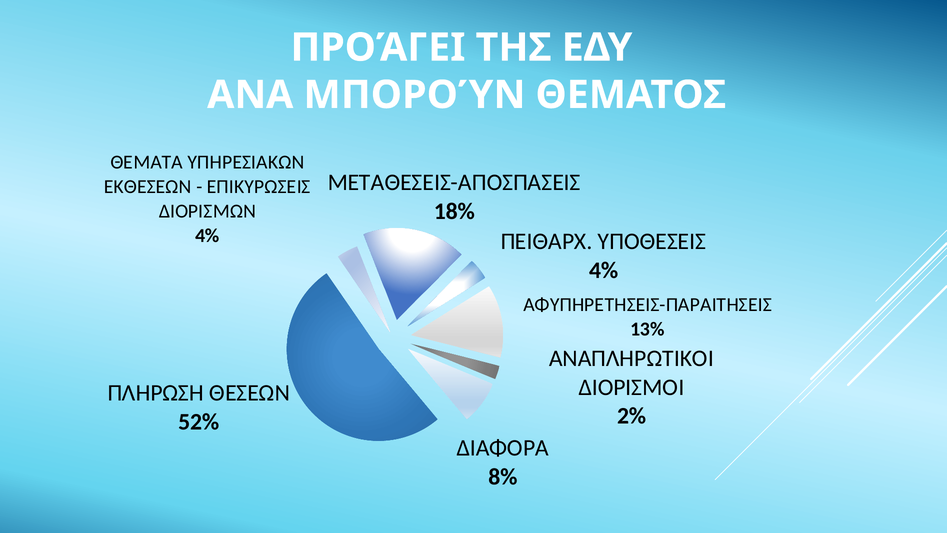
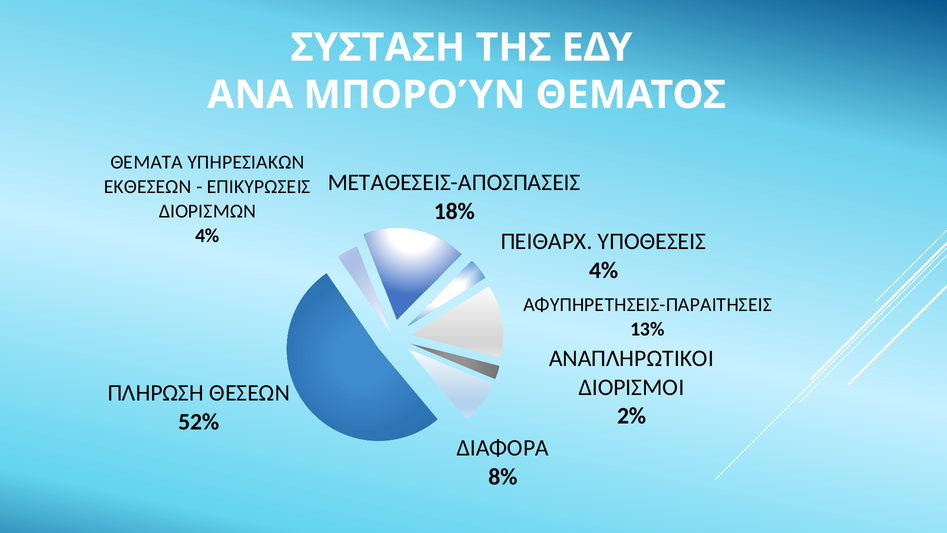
ΠΡΟΆΓΕΙ: ΠΡΟΆΓΕΙ -> ΣΥΣΤΑΣΗ
